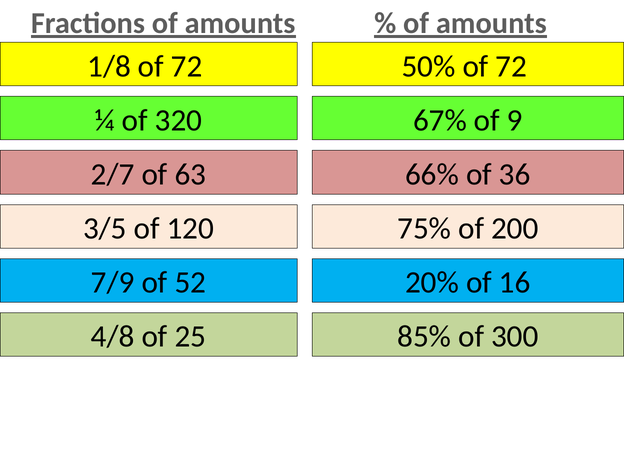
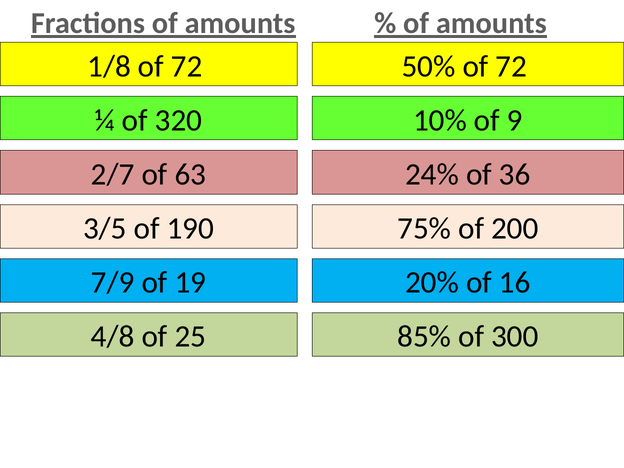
67%: 67% -> 10%
66%: 66% -> 24%
120: 120 -> 190
52: 52 -> 19
